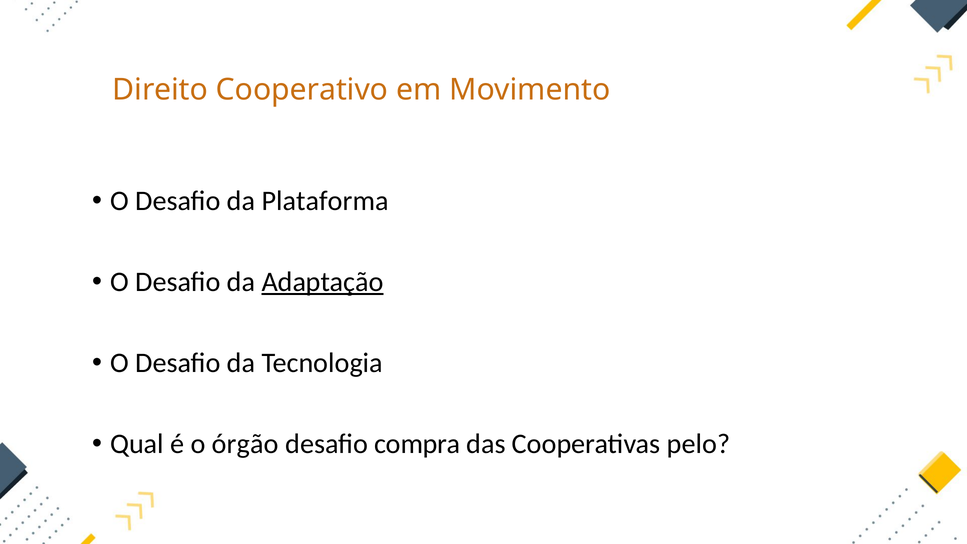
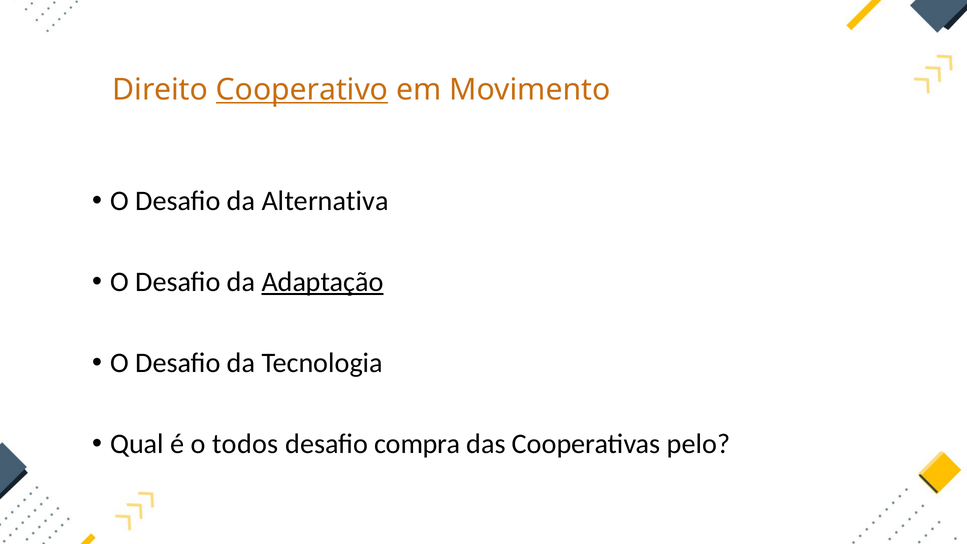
Cooperativo underline: none -> present
Plataforma: Plataforma -> Alternativa
órgão: órgão -> todos
